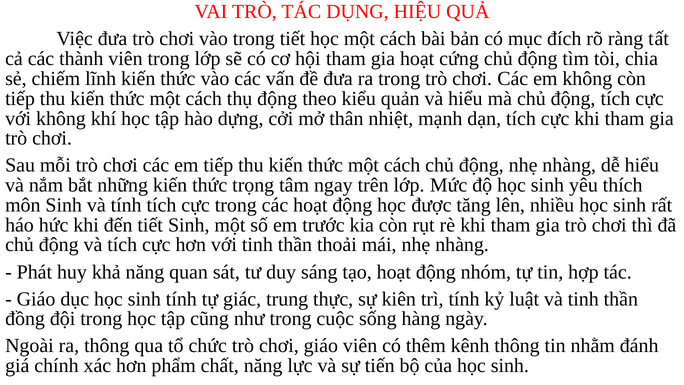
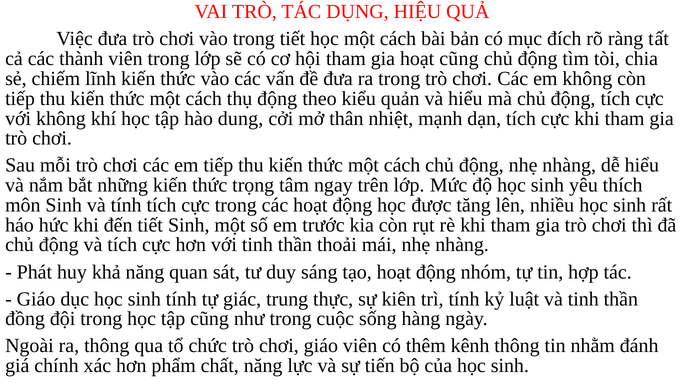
hoạt cứng: cứng -> cũng
dựng: dựng -> dung
